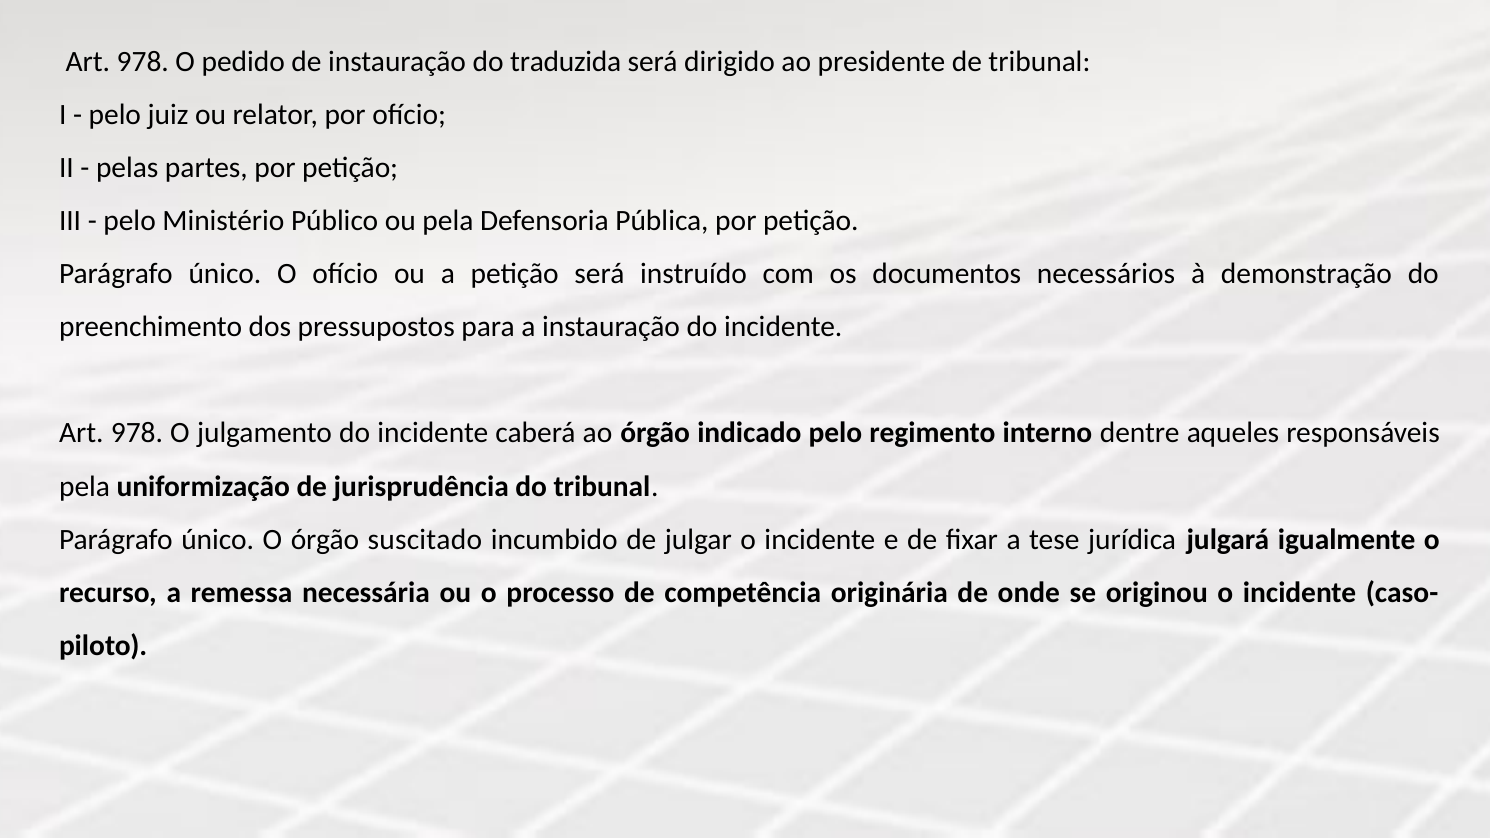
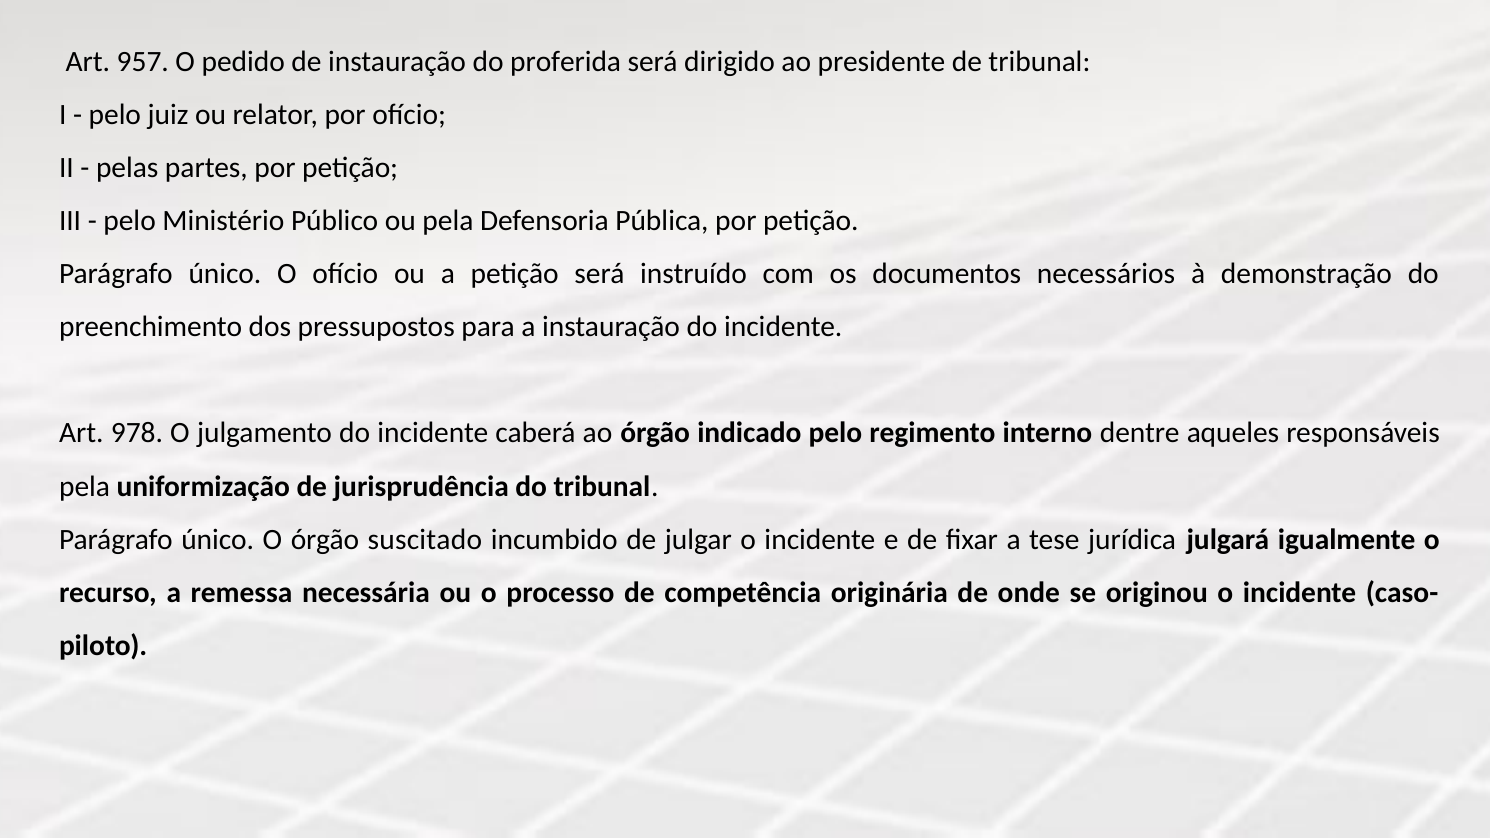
978 at (143, 62): 978 -> 957
traduzida: traduzida -> proferida
